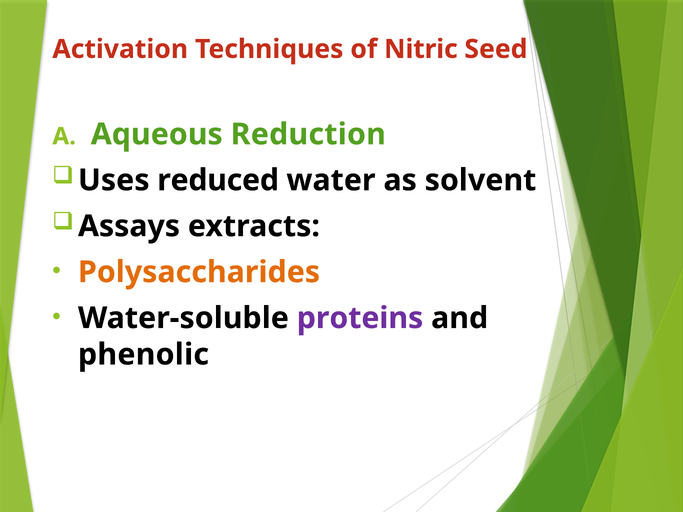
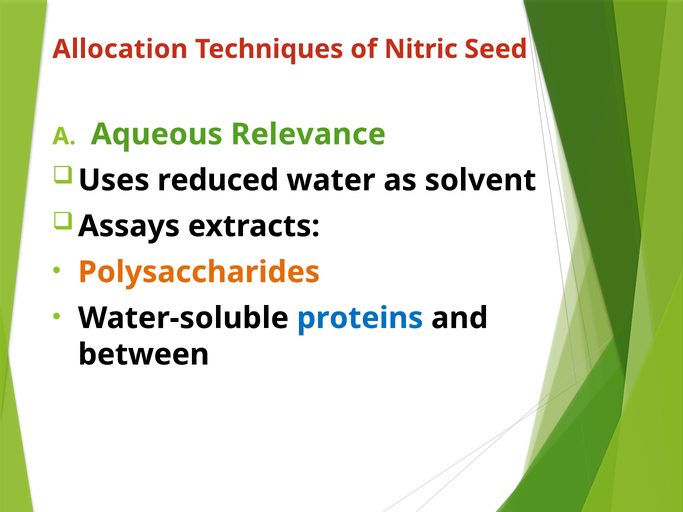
Activation: Activation -> Allocation
Reduction: Reduction -> Relevance
proteins colour: purple -> blue
phenolic: phenolic -> between
